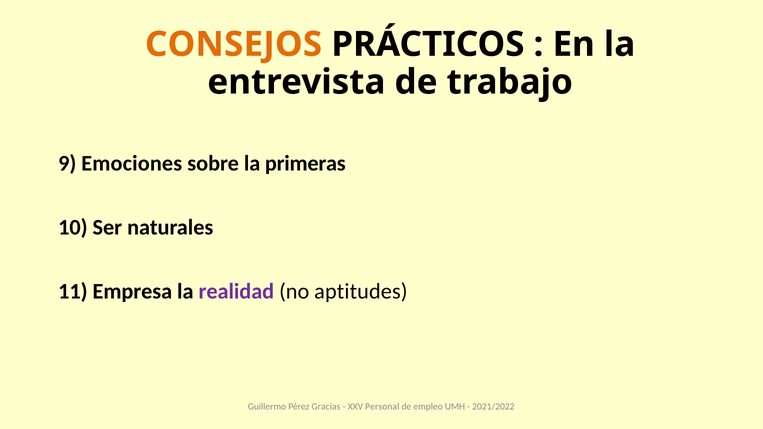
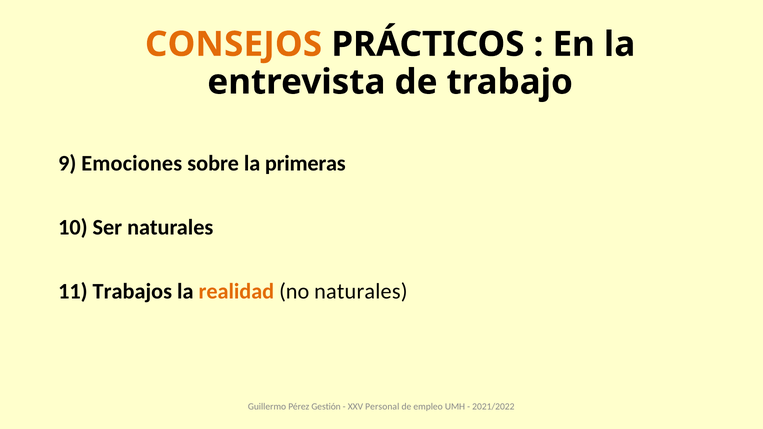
Empresa: Empresa -> Trabajos
realidad colour: purple -> orange
no aptitudes: aptitudes -> naturales
Gracias: Gracias -> Gestión
